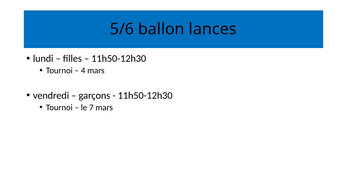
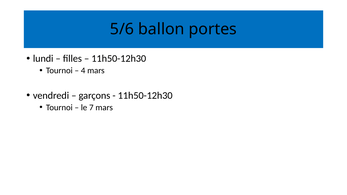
lances: lances -> portes
